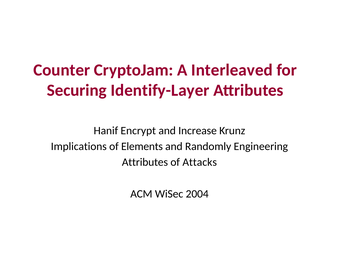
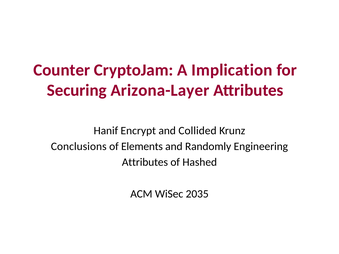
Interleaved: Interleaved -> Implication
Identify-Layer: Identify-Layer -> Arizona-Layer
Increase: Increase -> Collided
Implications: Implications -> Conclusions
Attacks: Attacks -> Hashed
2004: 2004 -> 2035
